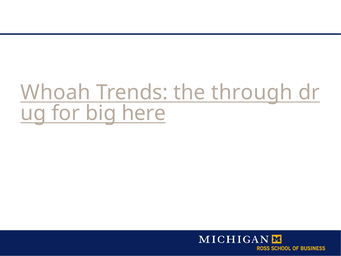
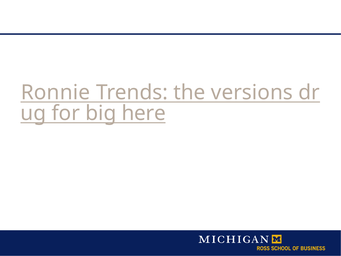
Whoah: Whoah -> Ronnie
through: through -> versions
